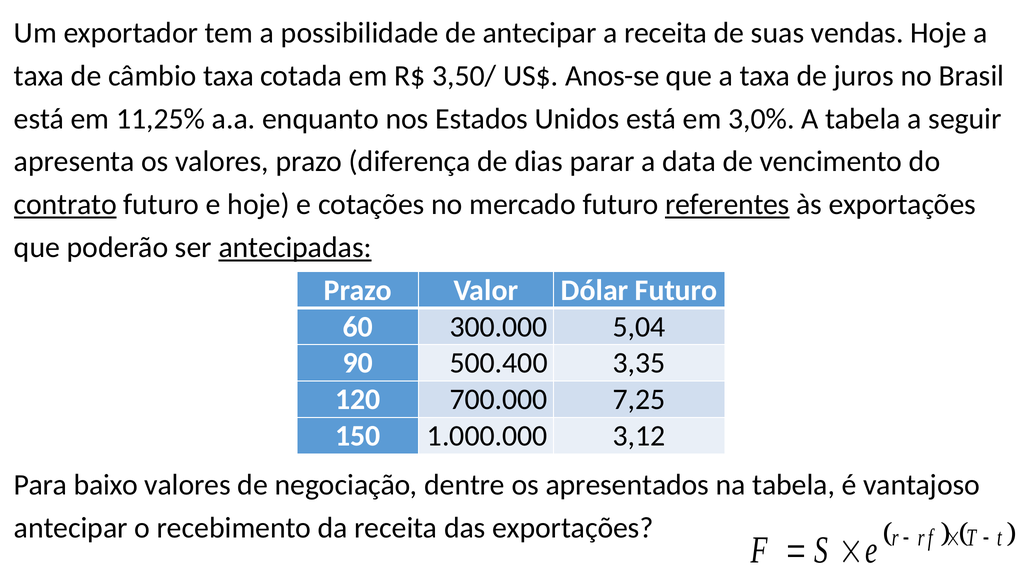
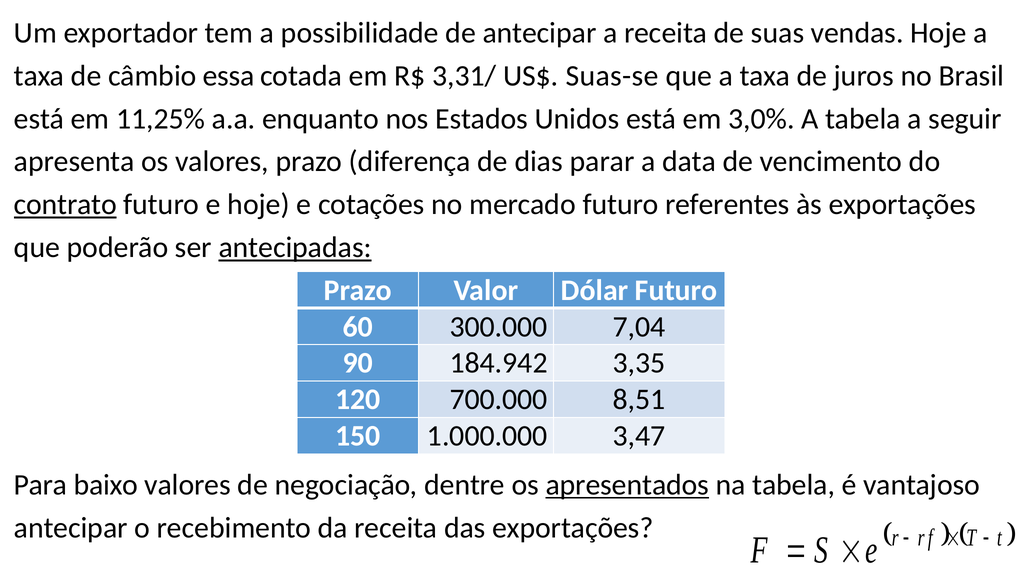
câmbio taxa: taxa -> essa
3,50/: 3,50/ -> 3,31/
Anos-se: Anos-se -> Suas-se
referentes underline: present -> none
5,04: 5,04 -> 7,04
500.400: 500.400 -> 184.942
7,25: 7,25 -> 8,51
3,12: 3,12 -> 3,47
apresentados underline: none -> present
